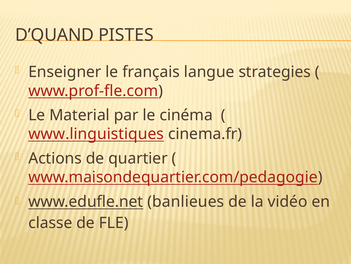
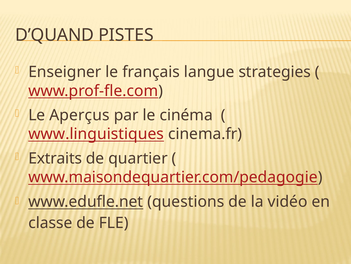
Material: Material -> Aperçus
Actions: Actions -> Extraits
banlieues: banlieues -> questions
